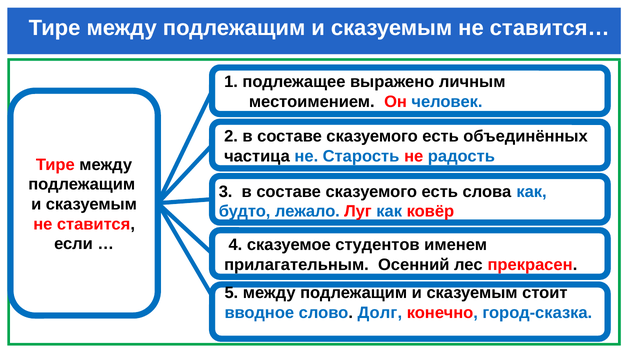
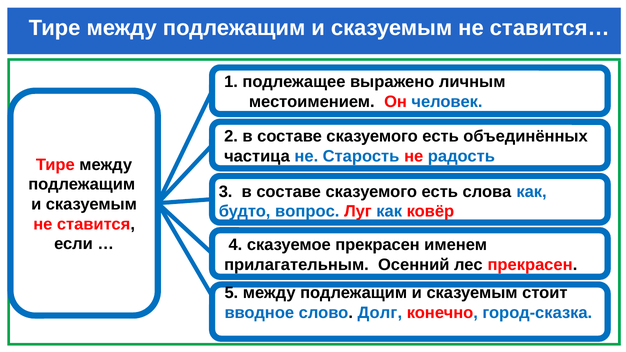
лежало: лежало -> вопрос
сказуемое студентов: студентов -> прекрасен
